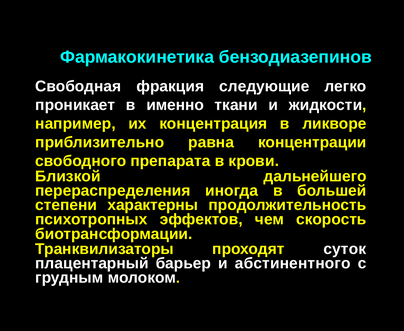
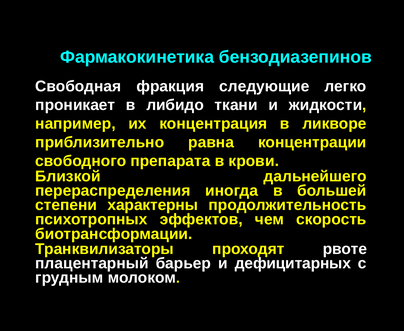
именно: именно -> либидо
суток: суток -> рвоте
абстинентного: абстинентного -> дефицитарных
